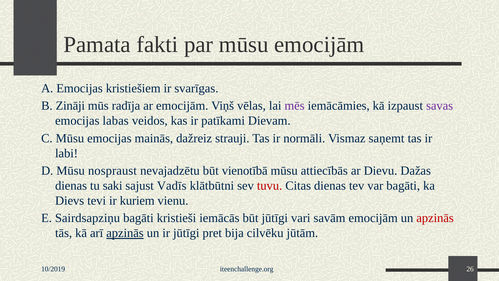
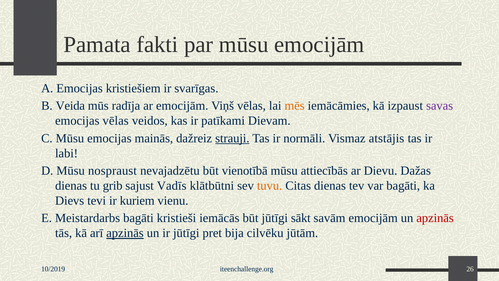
Zināji: Zināji -> Veida
mēs colour: purple -> orange
emocijas labas: labas -> vēlas
strauji underline: none -> present
saņemt: saņemt -> atstājis
saki: saki -> grib
tuvu colour: red -> orange
Sairdsapziņu: Sairdsapziņu -> Meistardarbs
vari: vari -> sākt
